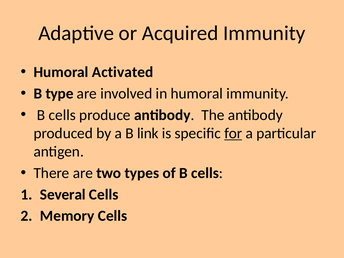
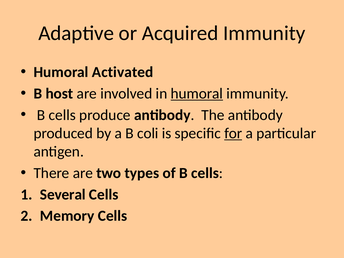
type: type -> host
humoral at (197, 94) underline: none -> present
link: link -> coli
